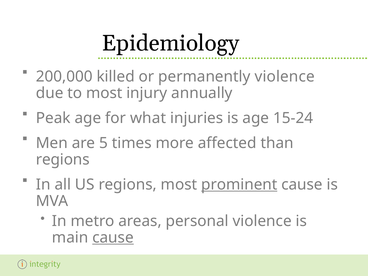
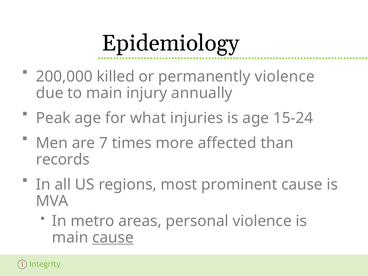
to most: most -> main
5: 5 -> 7
regions at (63, 160): regions -> records
prominent underline: present -> none
